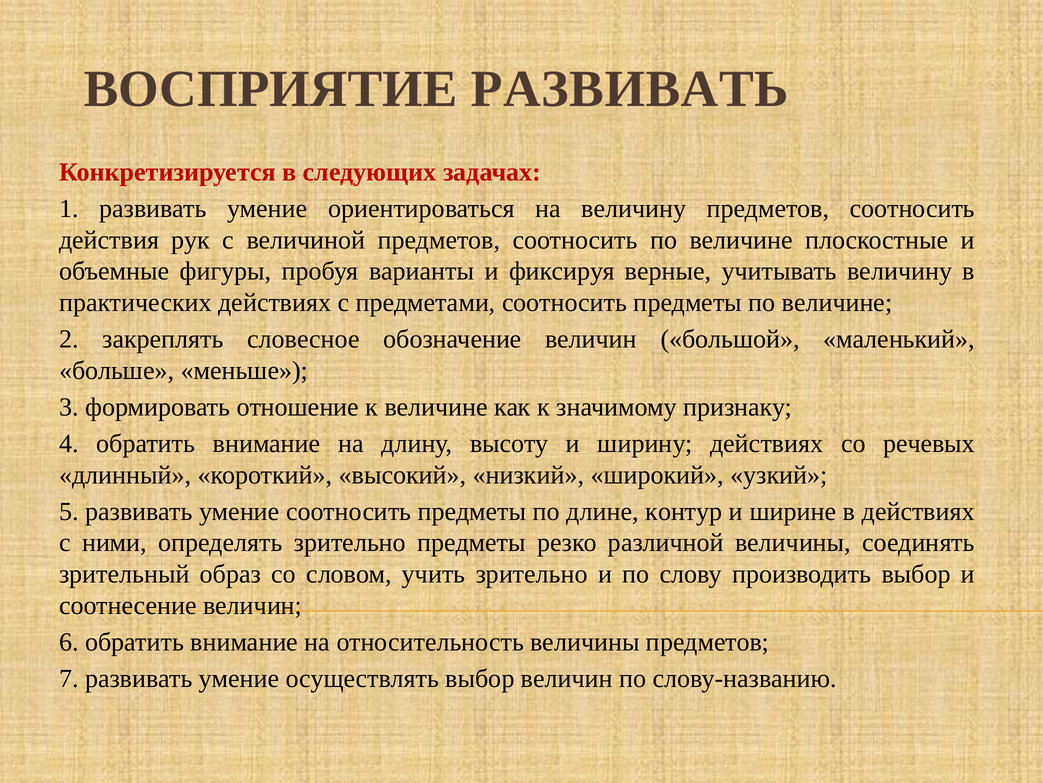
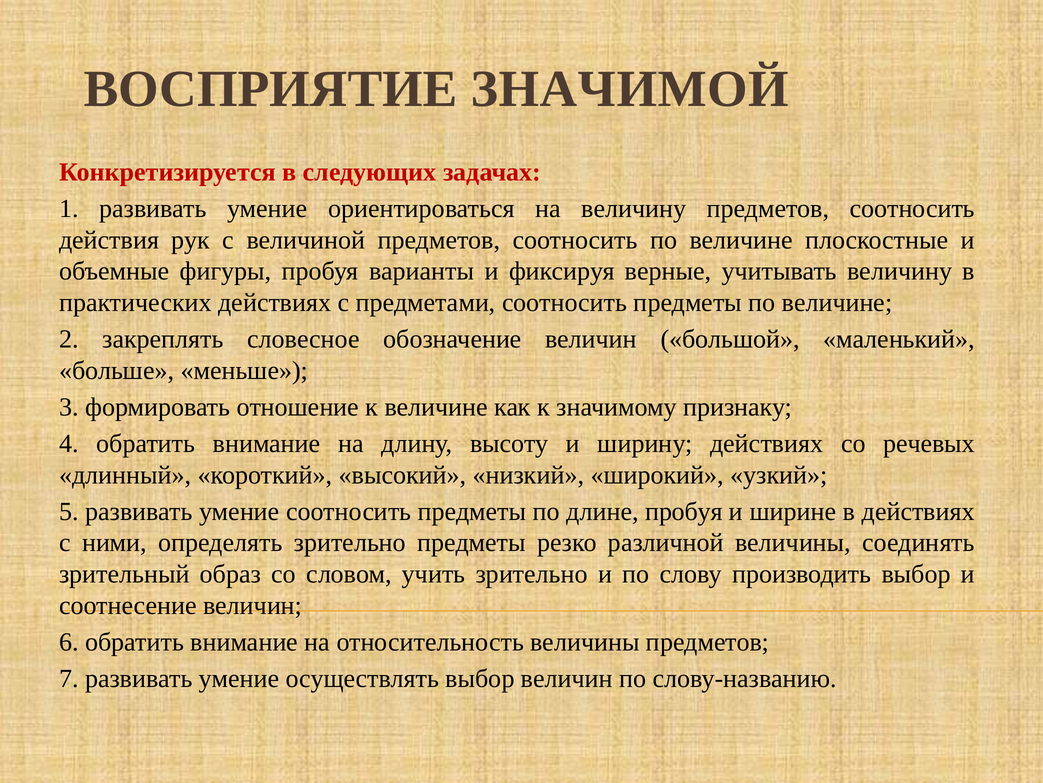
ВОСПРИЯТИЕ РАЗВИВАТЬ: РАЗВИВАТЬ -> ЗНАЧИМОЙ
длине контур: контур -> пробуя
